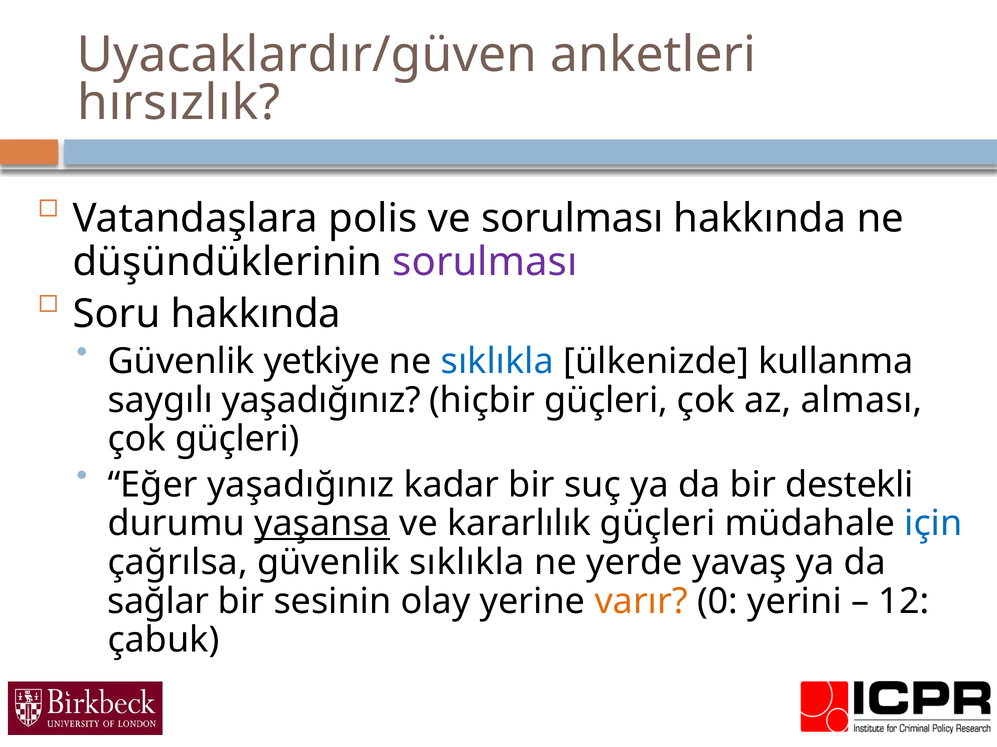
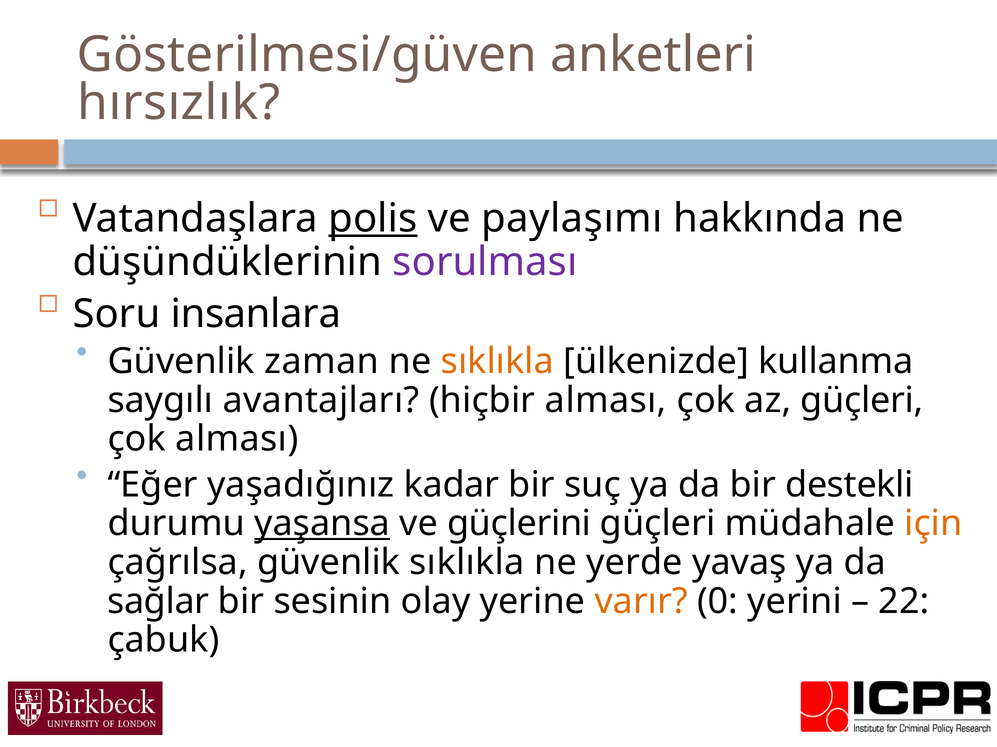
Uyacaklardır/güven: Uyacaklardır/güven -> Gösterilmesi/güven
polis underline: none -> present
ve sorulması: sorulması -> paylaşımı
Soru hakkında: hakkında -> insanlara
yetkiye: yetkiye -> zaman
sıklıkla at (497, 362) colour: blue -> orange
saygılı yaşadığınız: yaşadığınız -> avantajları
hiçbir güçleri: güçleri -> alması
az alması: alması -> güçleri
çok güçleri: güçleri -> alması
kararlılık: kararlılık -> güçlerini
için colour: blue -> orange
12: 12 -> 22
